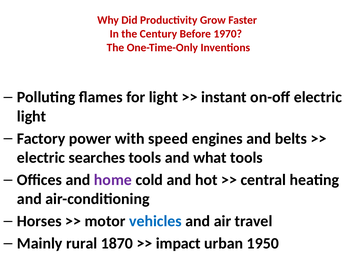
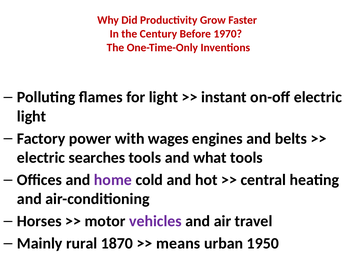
speed: speed -> wages
vehicles colour: blue -> purple
impact: impact -> means
